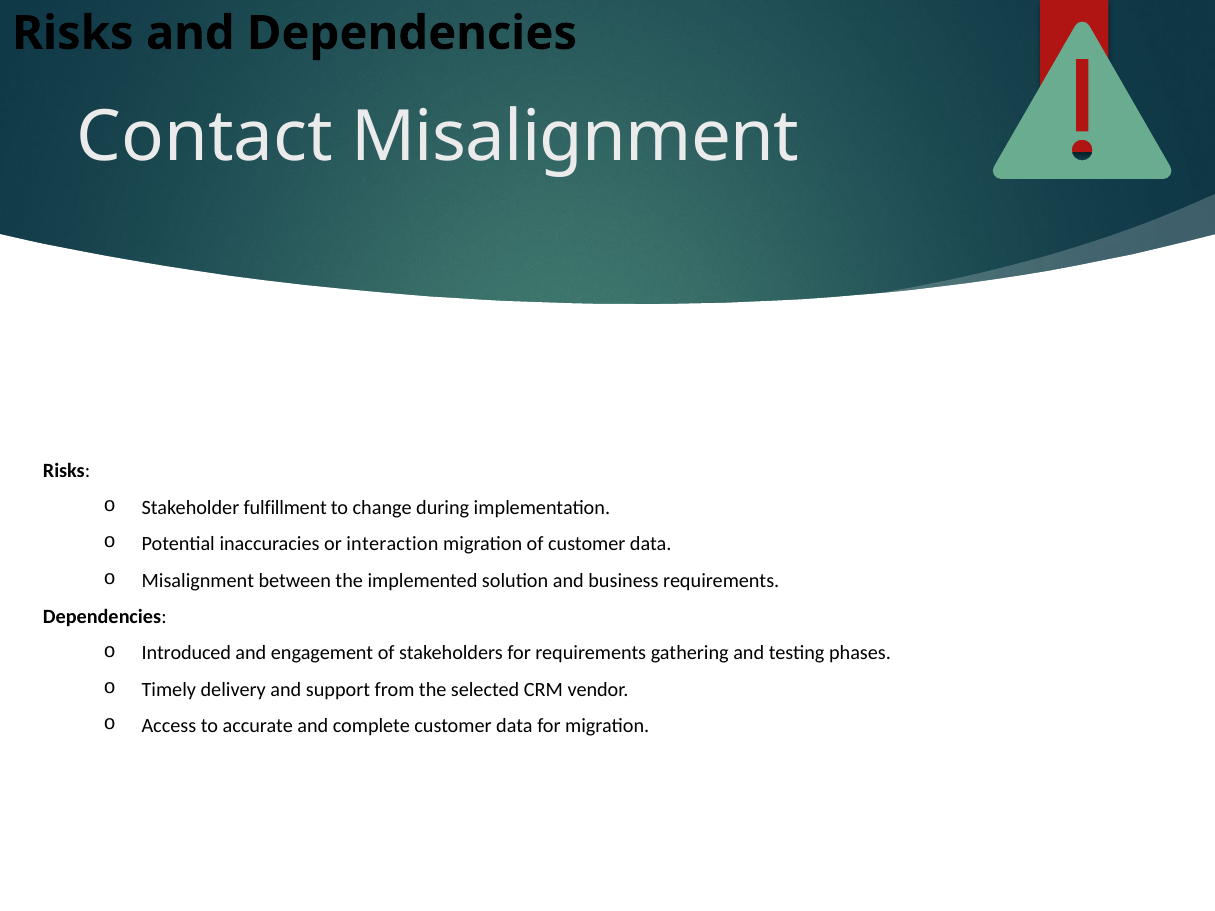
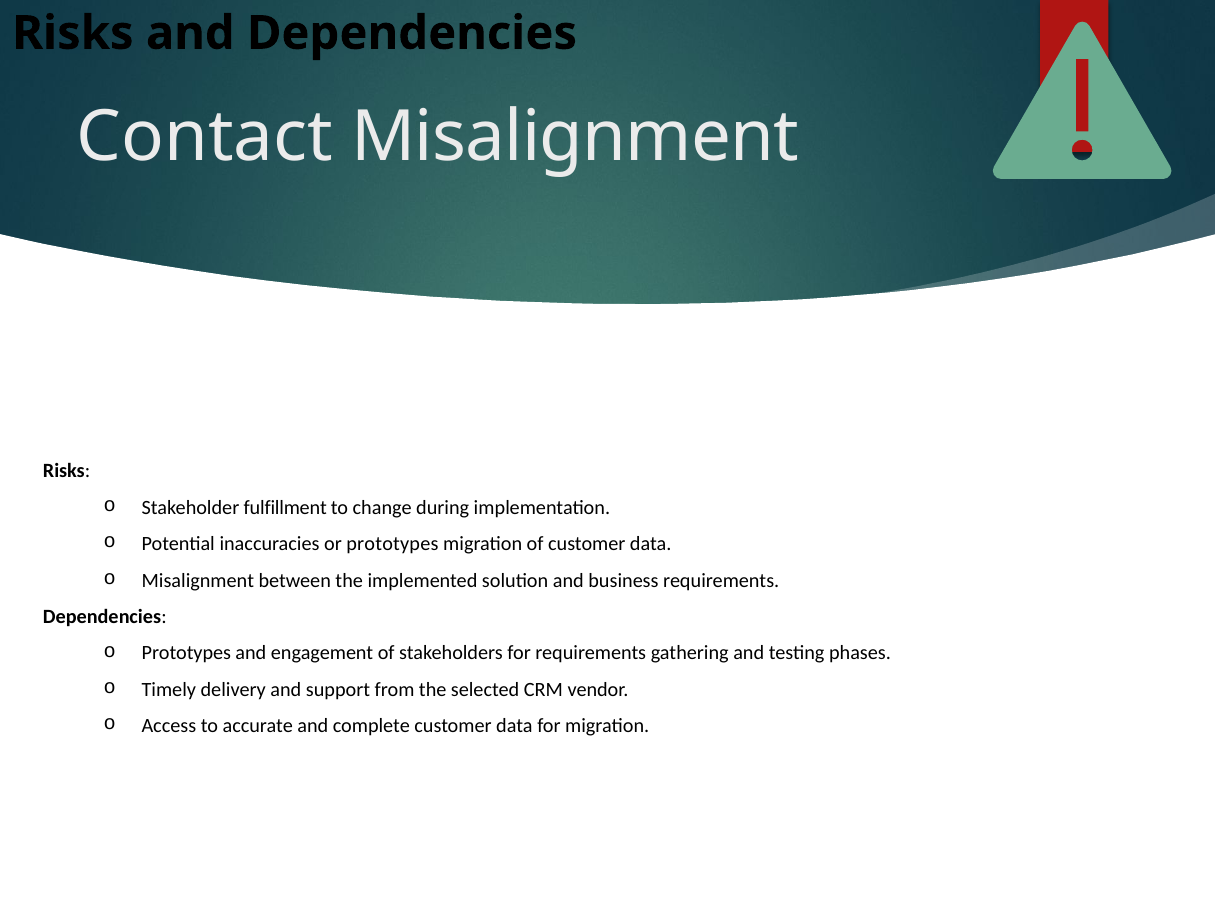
or interaction: interaction -> prototypes
Introduced at (186, 653): Introduced -> Prototypes
